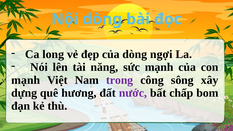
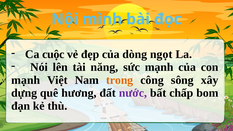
Nội dòng: dòng -> mình
long: long -> cuộc
ngợi: ngợi -> ngọt
trong colour: purple -> orange
